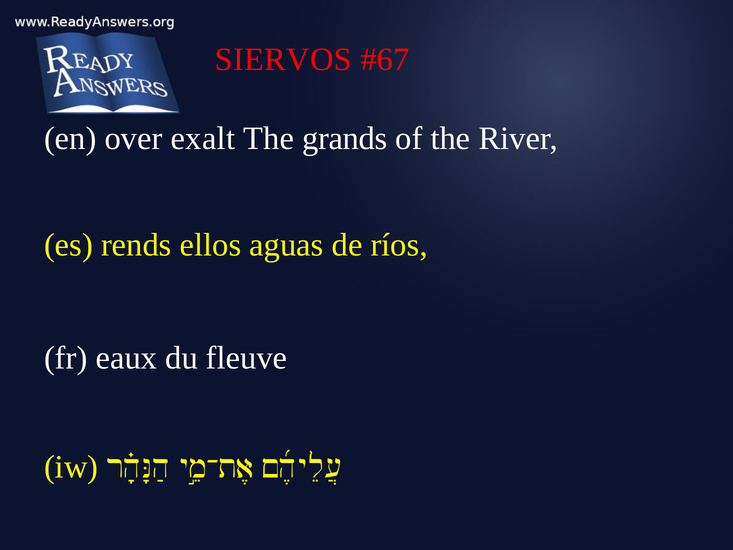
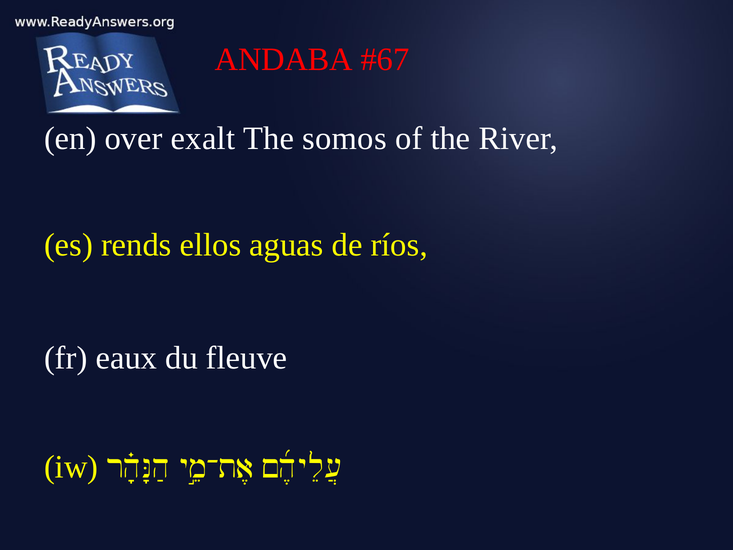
SIERVOS: SIERVOS -> ANDABA
grands: grands -> somos
